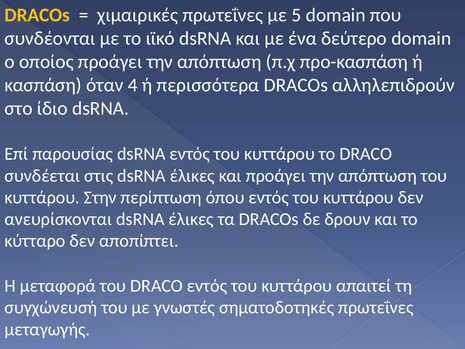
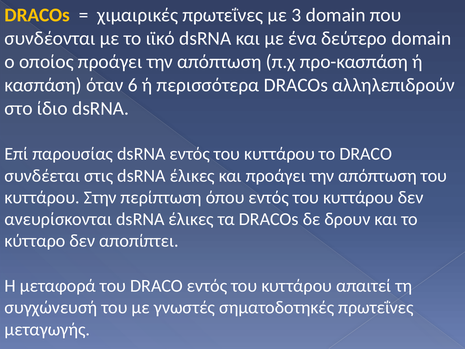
5: 5 -> 3
4: 4 -> 6
